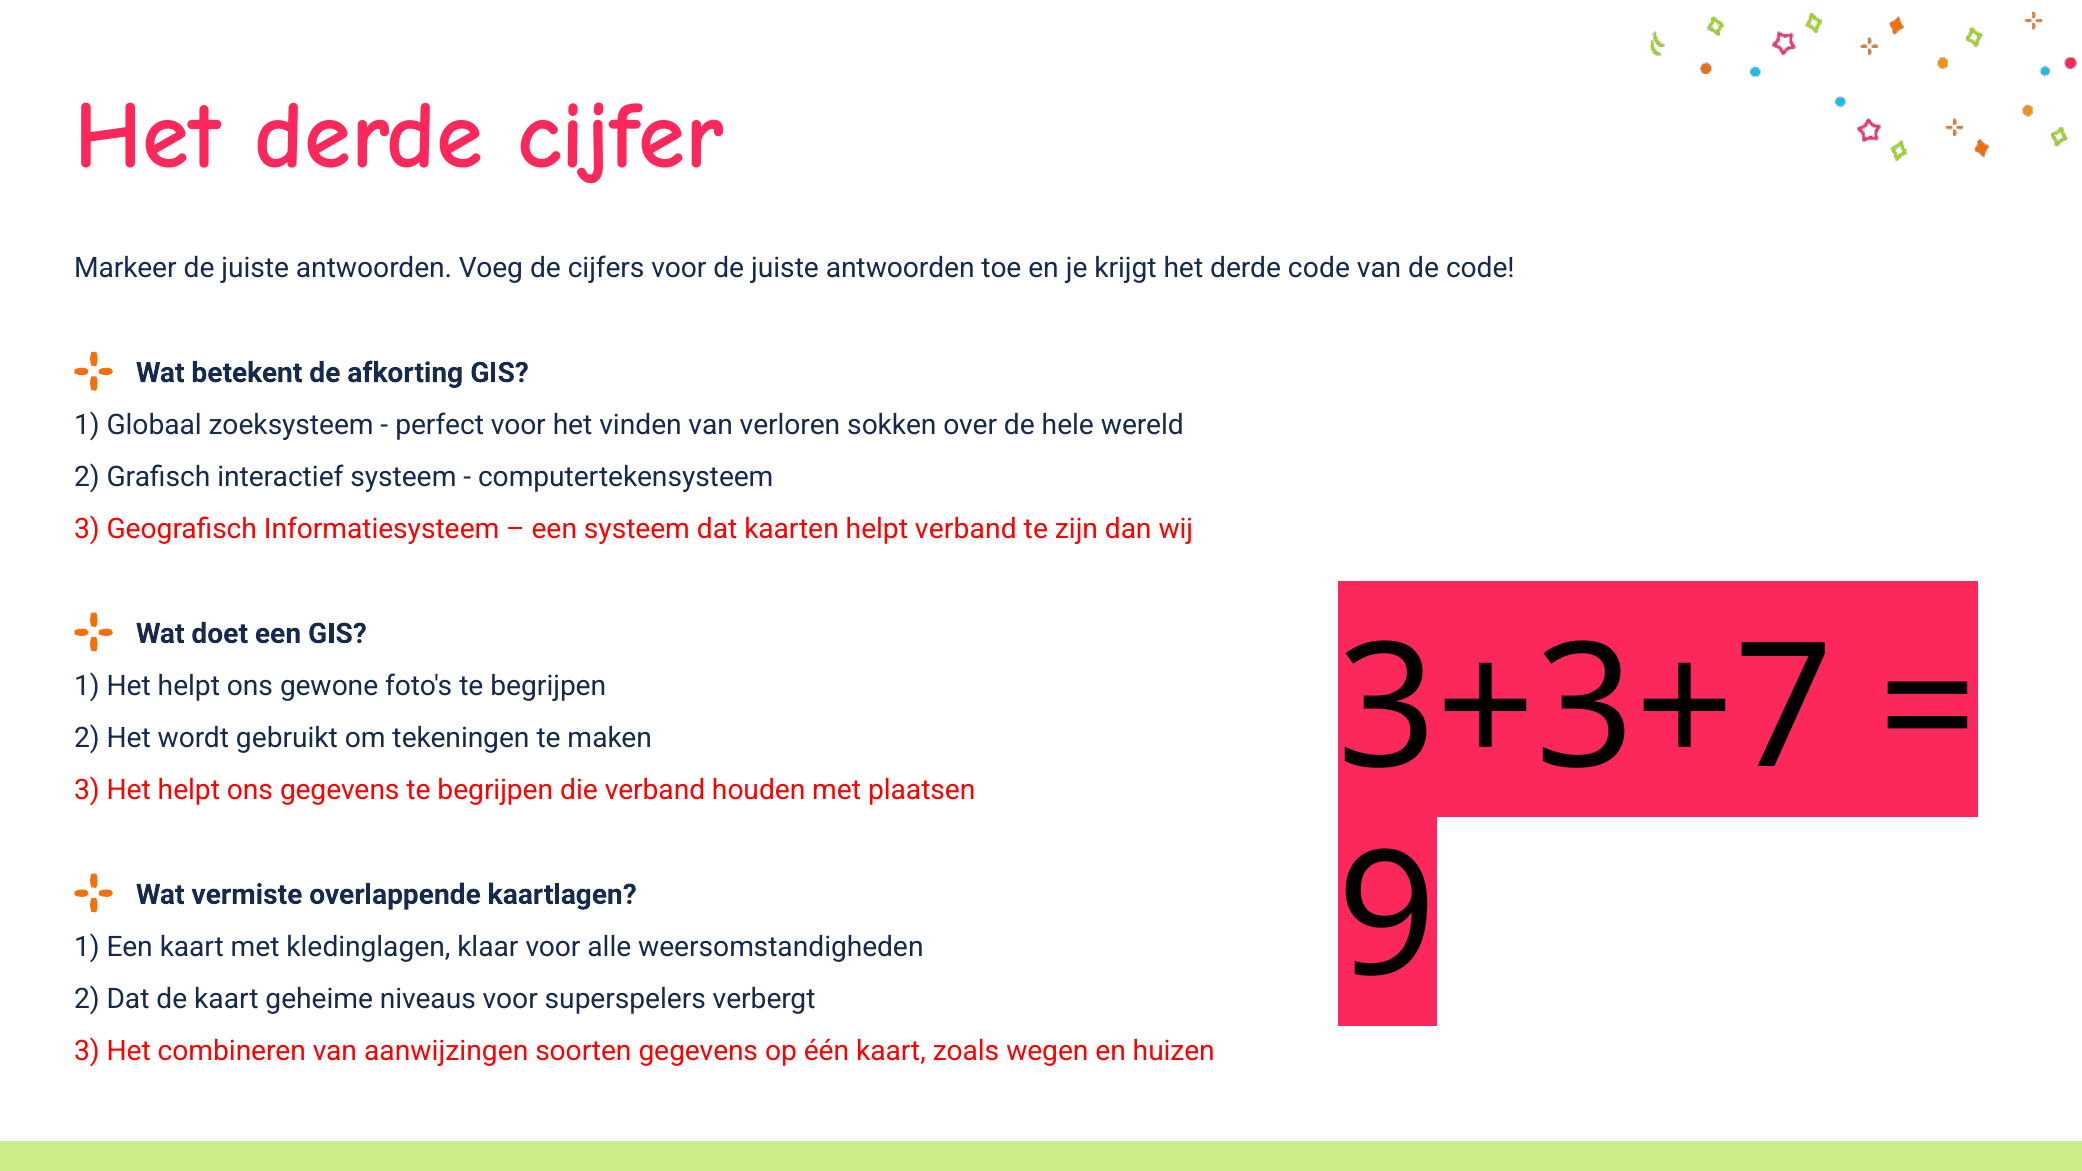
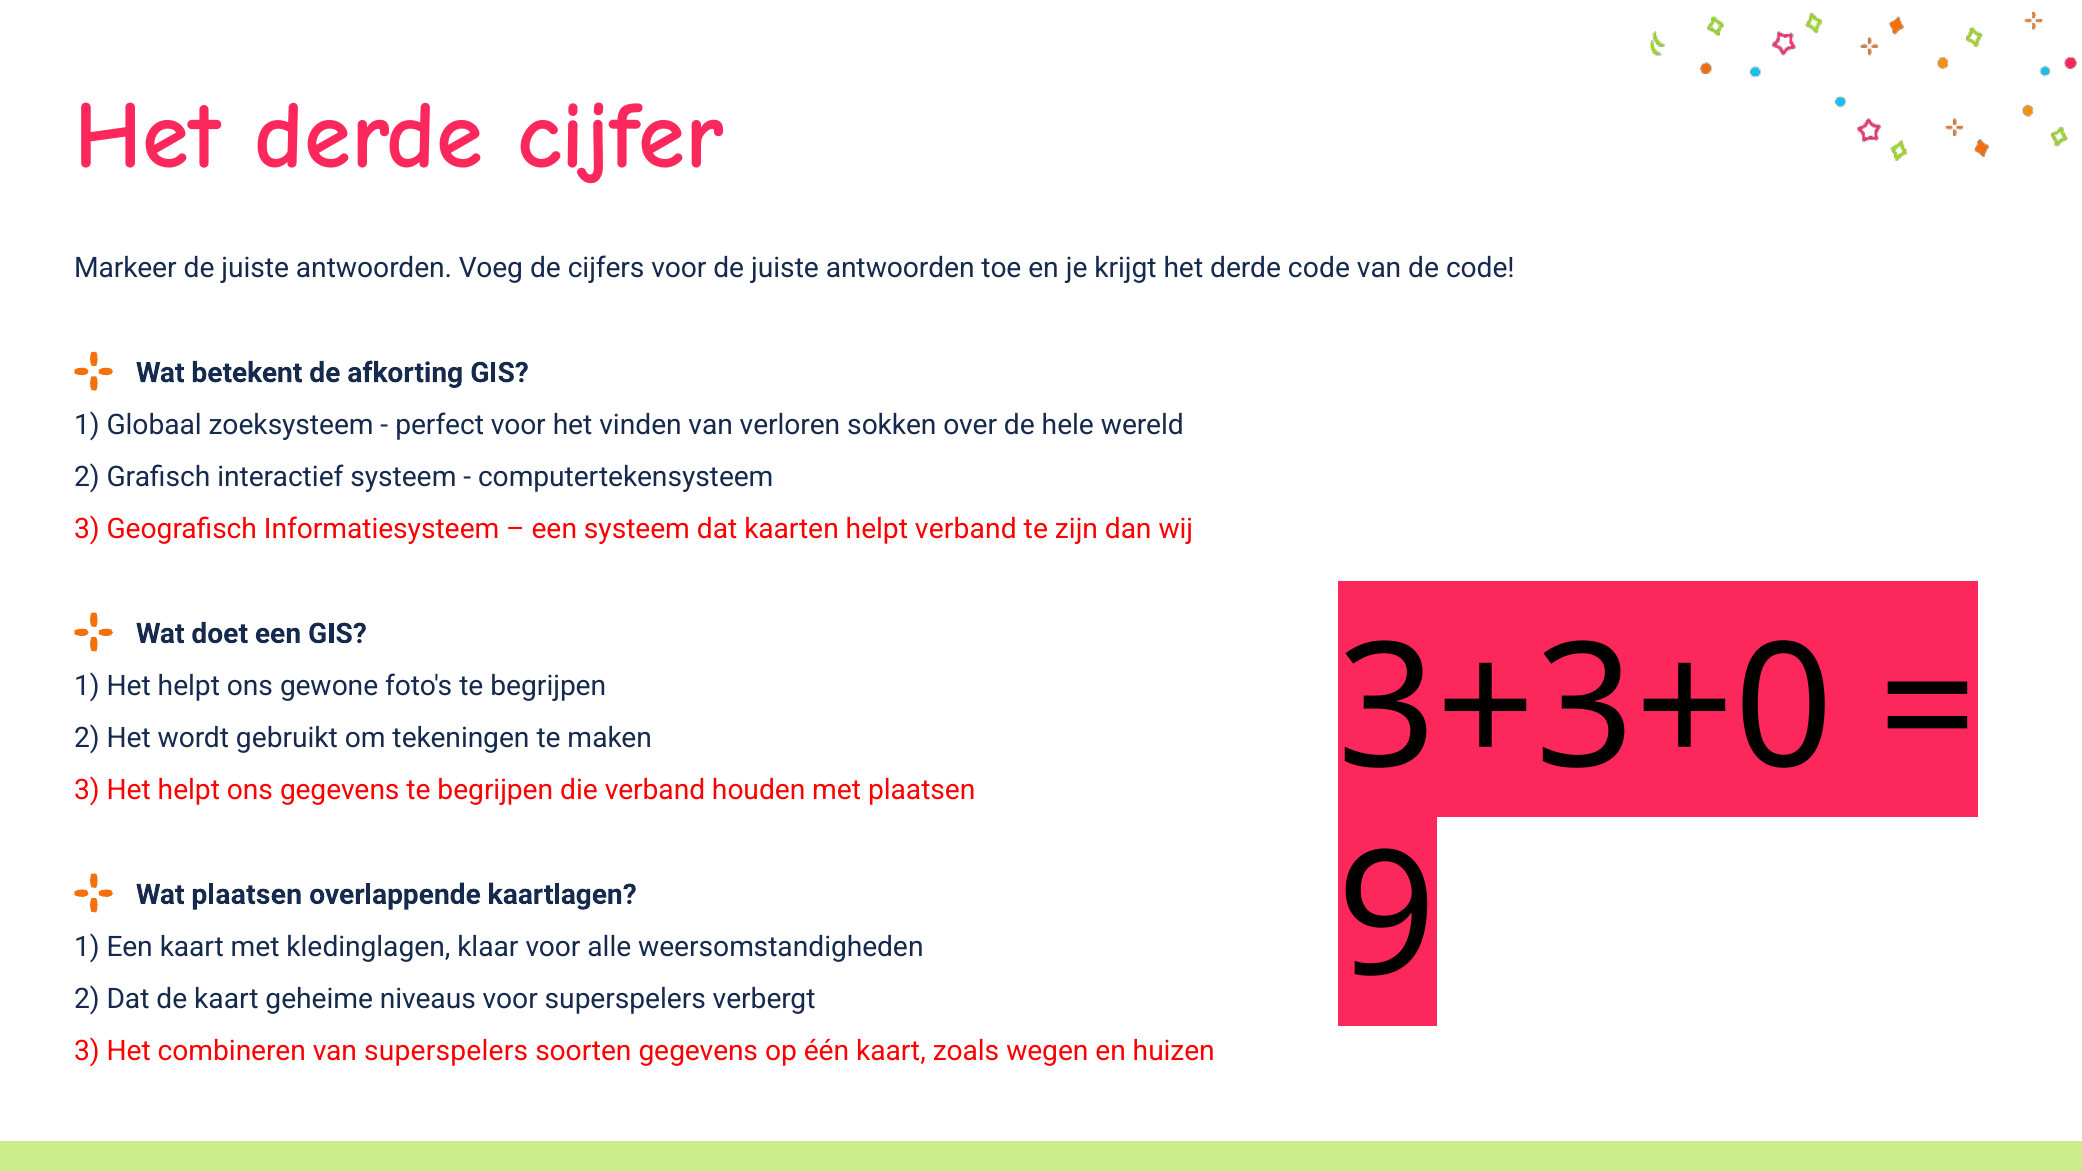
3+3+7: 3+3+7 -> 3+3+0
Wat vermiste: vermiste -> plaatsen
van aanwijzingen: aanwijzingen -> superspelers
